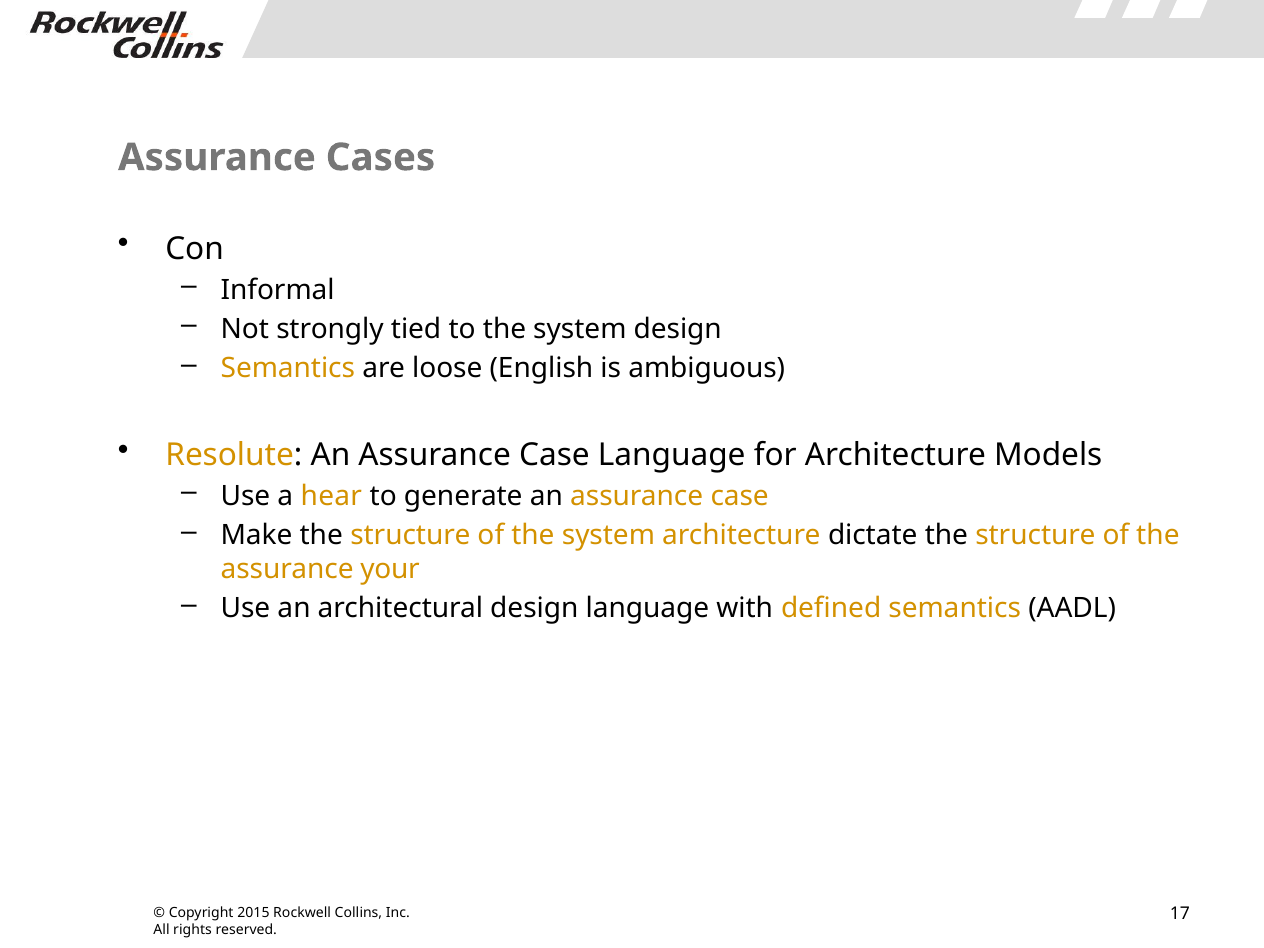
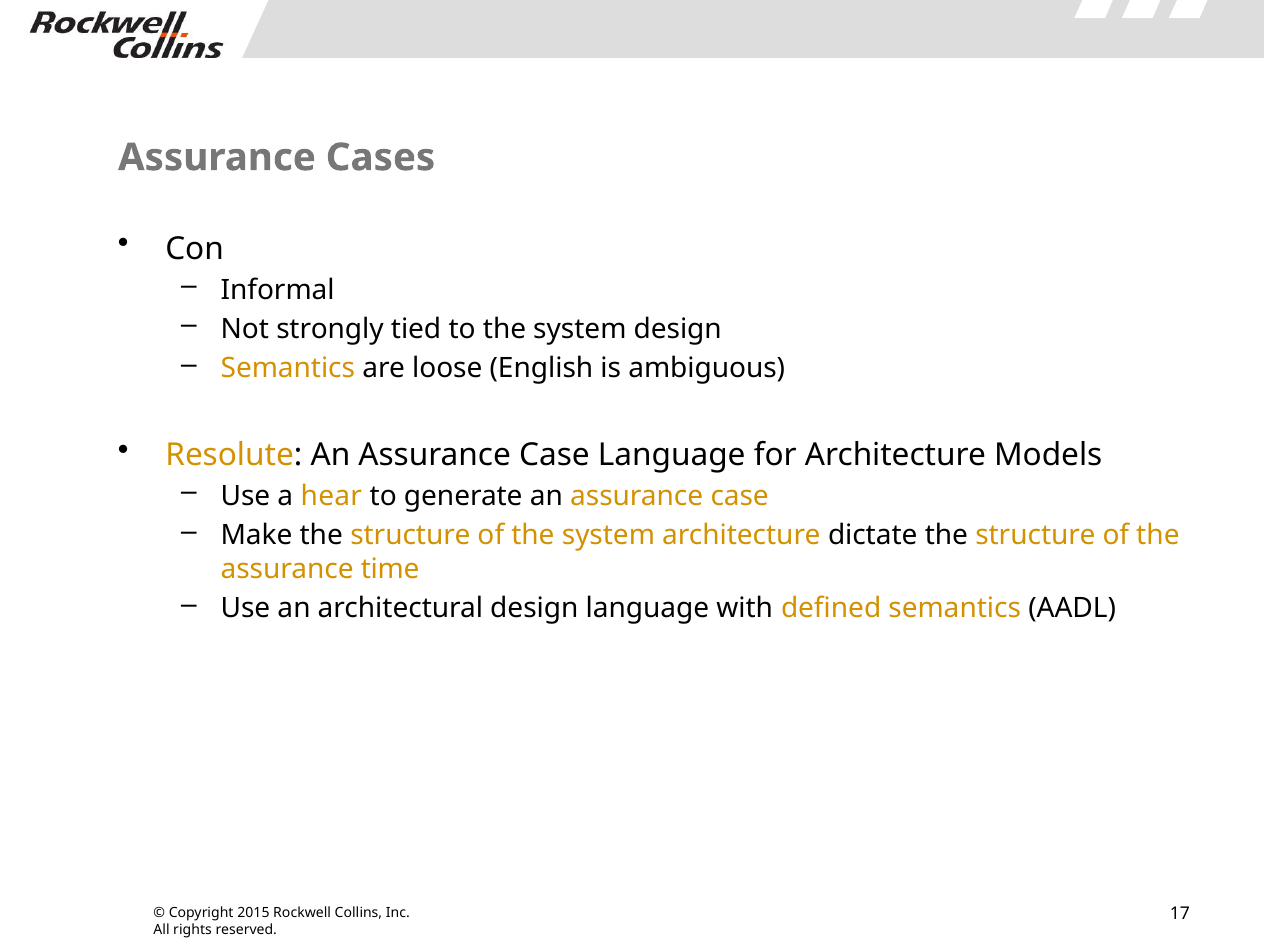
your: your -> time
